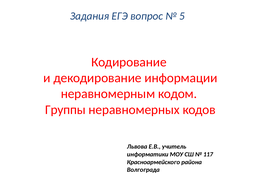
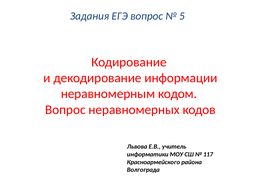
Группы at (65, 110): Группы -> Вопрос
